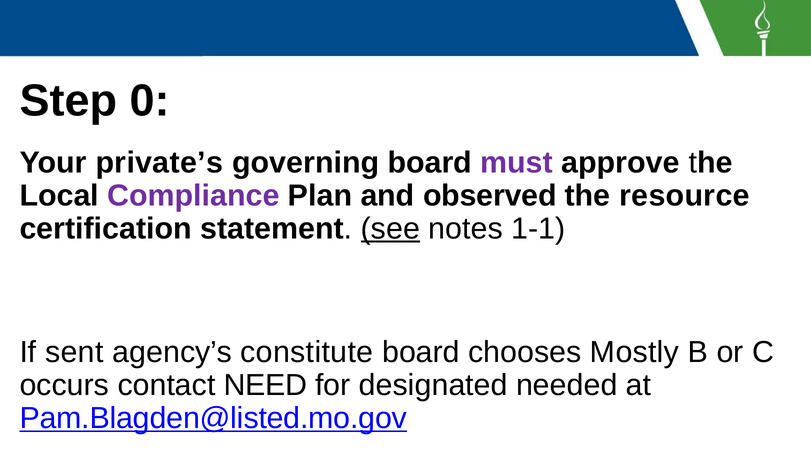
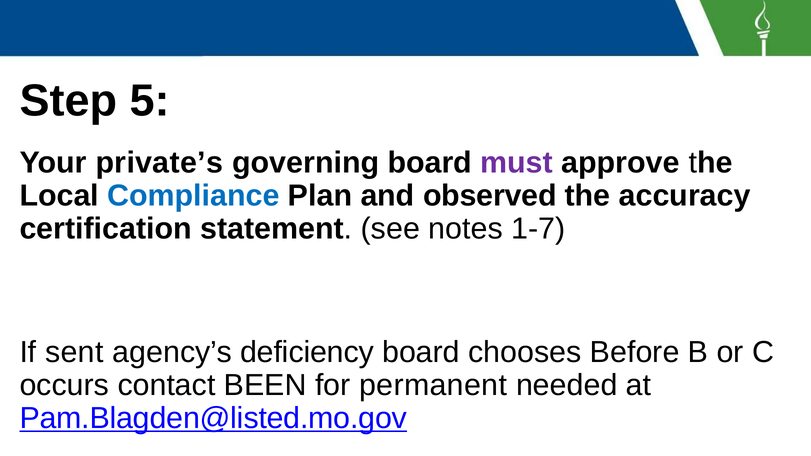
0: 0 -> 5
Compliance colour: purple -> blue
resource: resource -> accuracy
see underline: present -> none
1-1: 1-1 -> 1-7
constitute: constitute -> deficiency
Mostly: Mostly -> Before
NEED: NEED -> BEEN
designated: designated -> permanent
